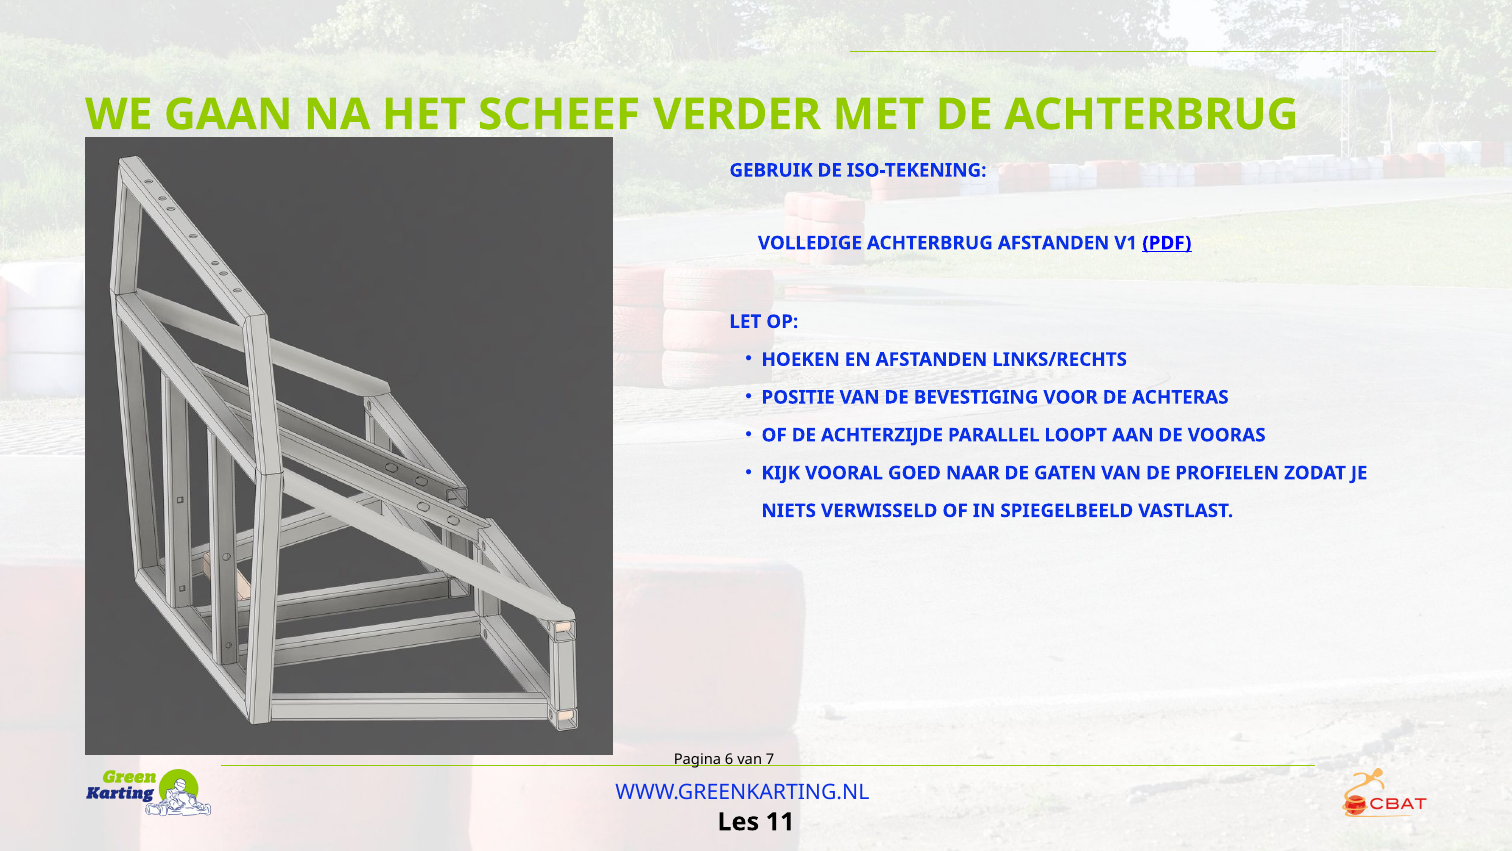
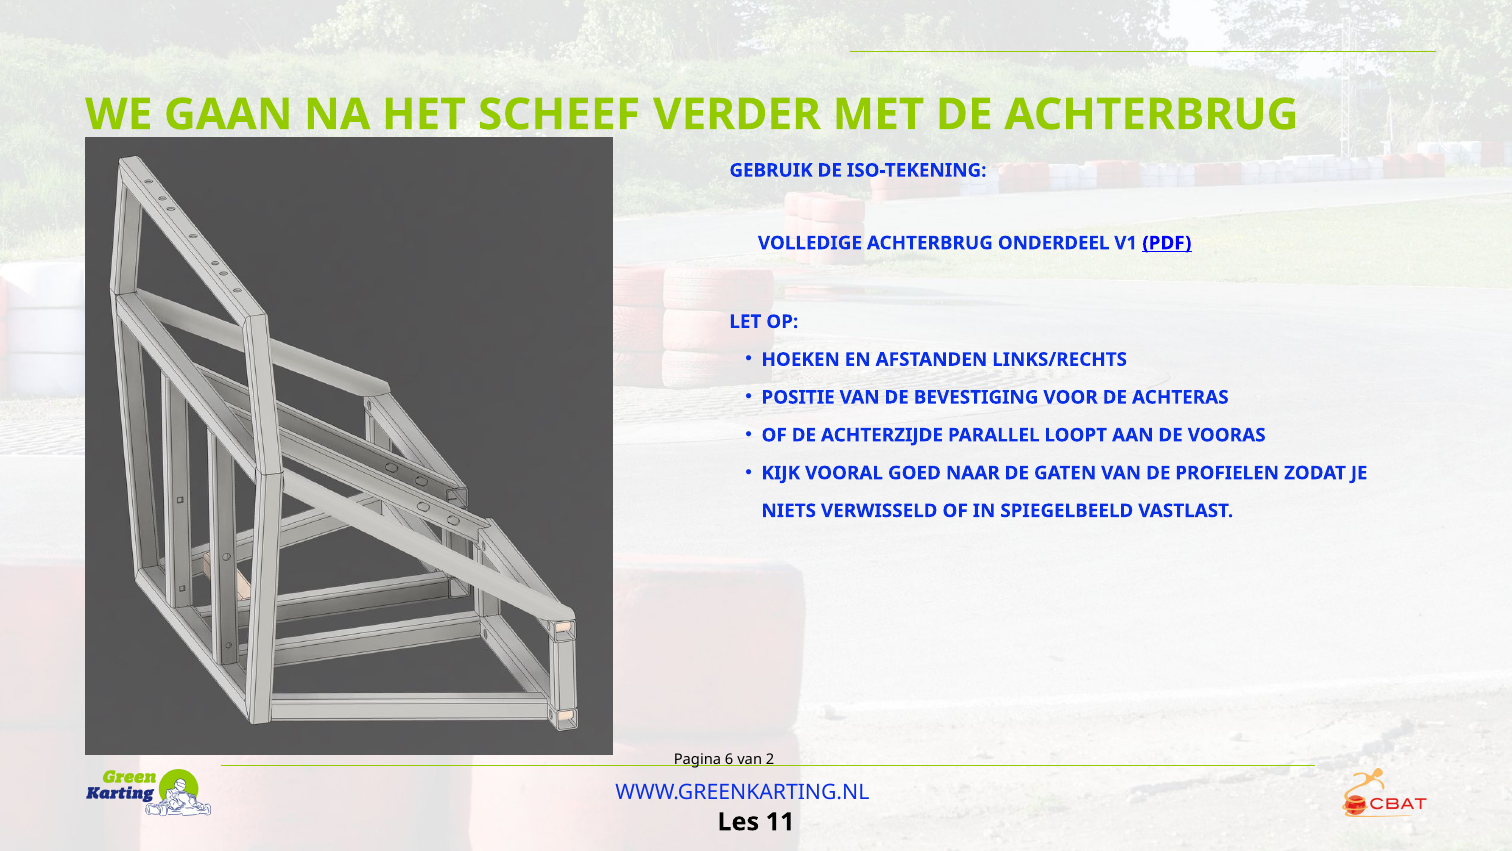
ACHTERBRUG AFSTANDEN: AFSTANDEN -> ONDERDEEL
7: 7 -> 2
